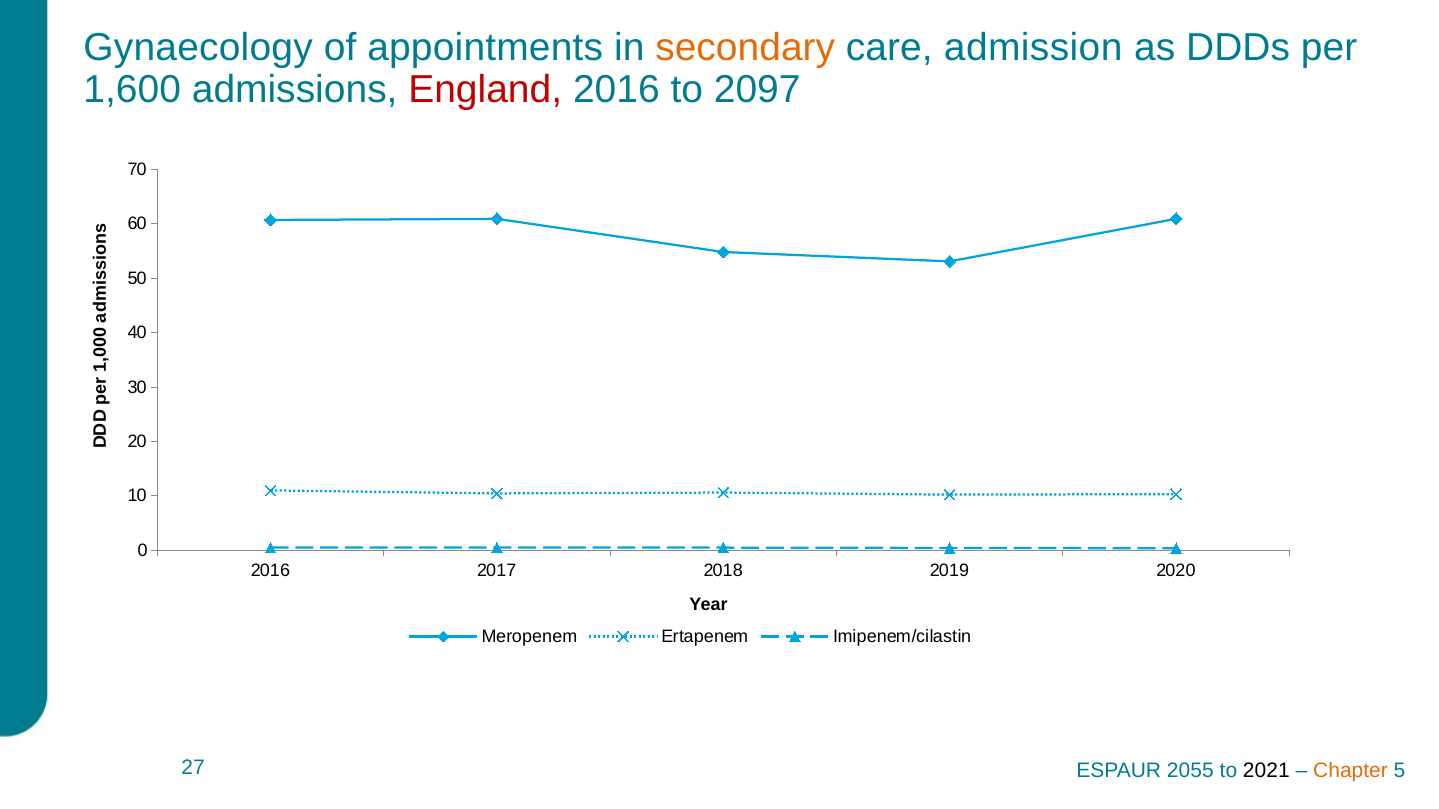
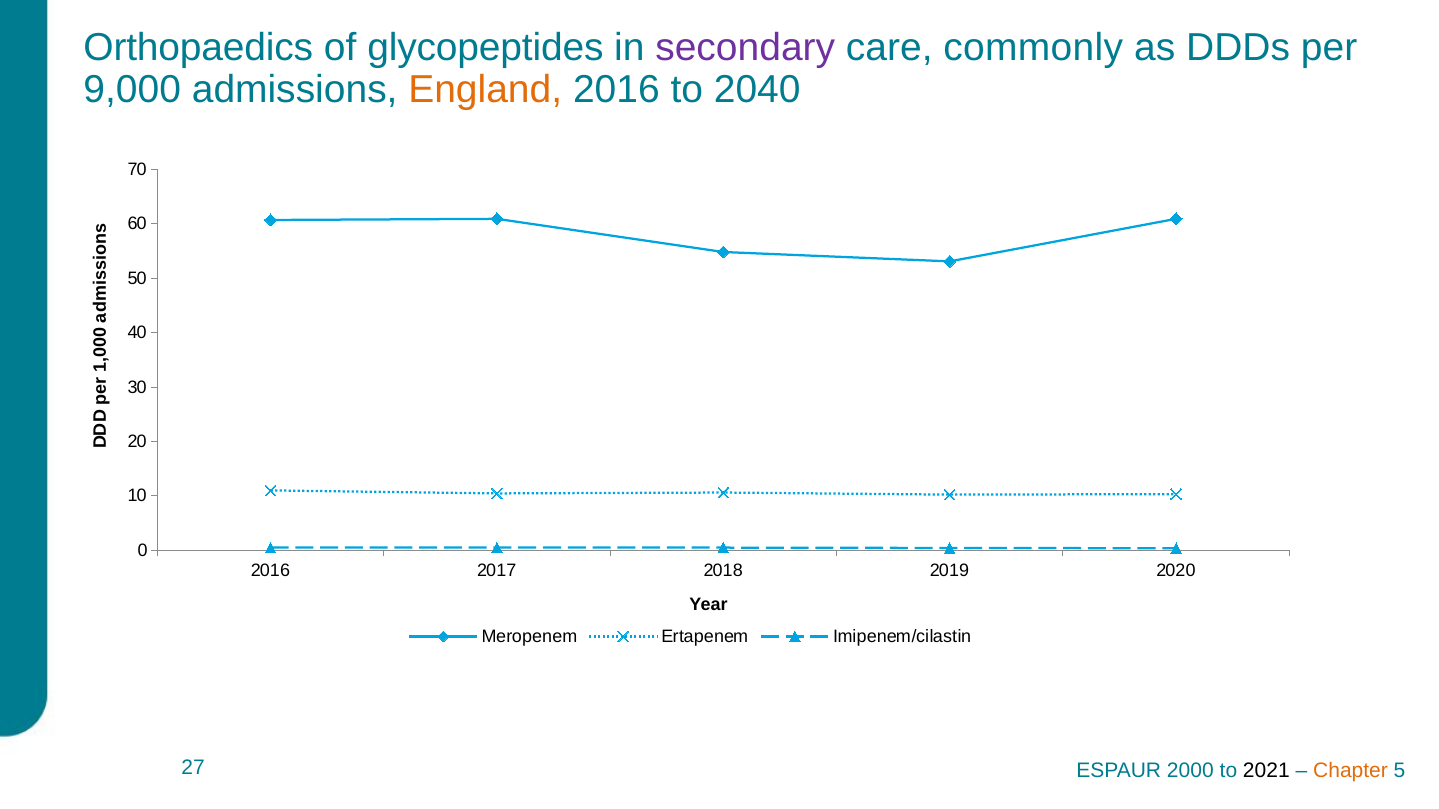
Gynaecology: Gynaecology -> Orthopaedics
appointments: appointments -> glycopeptides
secondary colour: orange -> purple
admission: admission -> commonly
1,600: 1,600 -> 9,000
England colour: red -> orange
2097: 2097 -> 2040
2055: 2055 -> 2000
